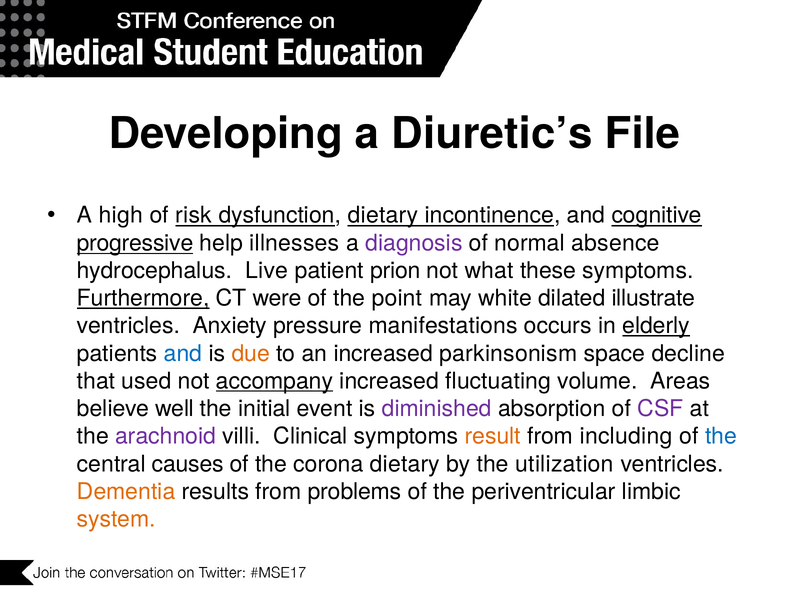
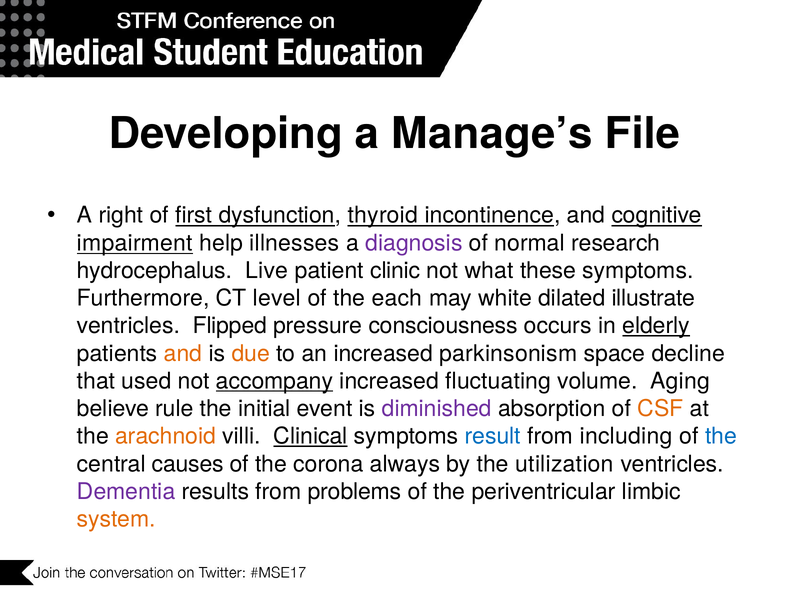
Diuretic’s: Diuretic’s -> Manage’s
high: high -> right
risk: risk -> first
dysfunction dietary: dietary -> thyroid
progressive: progressive -> impairment
absence: absence -> research
prion: prion -> clinic
Furthermore underline: present -> none
were: were -> level
point: point -> each
Anxiety: Anxiety -> Flipped
manifestations: manifestations -> consciousness
and at (183, 353) colour: blue -> orange
Areas: Areas -> Aging
well: well -> rule
CSF colour: purple -> orange
arachnoid colour: purple -> orange
Clinical underline: none -> present
result colour: orange -> blue
corona dietary: dietary -> always
Dementia colour: orange -> purple
